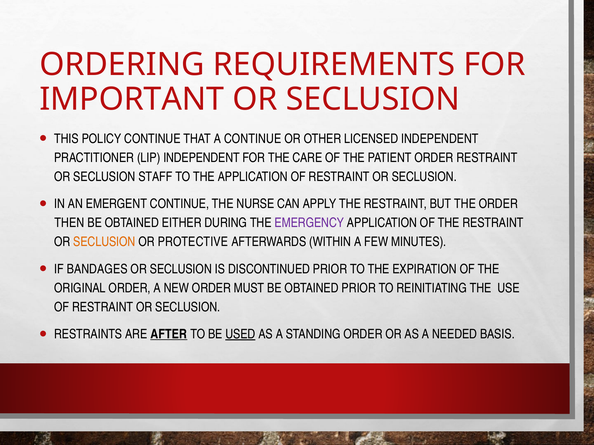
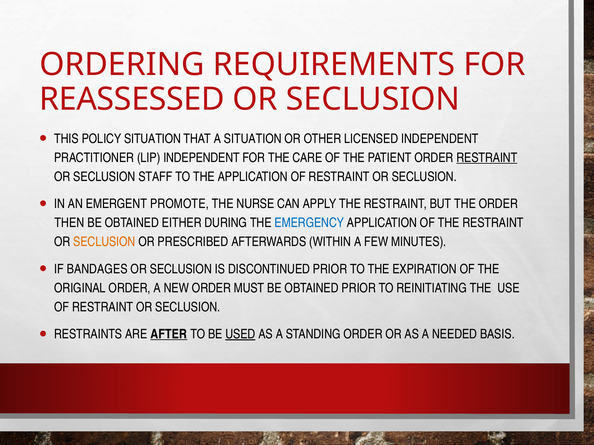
IMPORTANT: IMPORTANT -> REASSESSED
POLICY CONTINUE: CONTINUE -> SITUATION
A CONTINUE: CONTINUE -> SITUATION
RESTRAINT at (487, 158) underline: none -> present
EMERGENT CONTINUE: CONTINUE -> PROMOTE
EMERGENCY colour: purple -> blue
PROTECTIVE: PROTECTIVE -> PRESCRIBED
